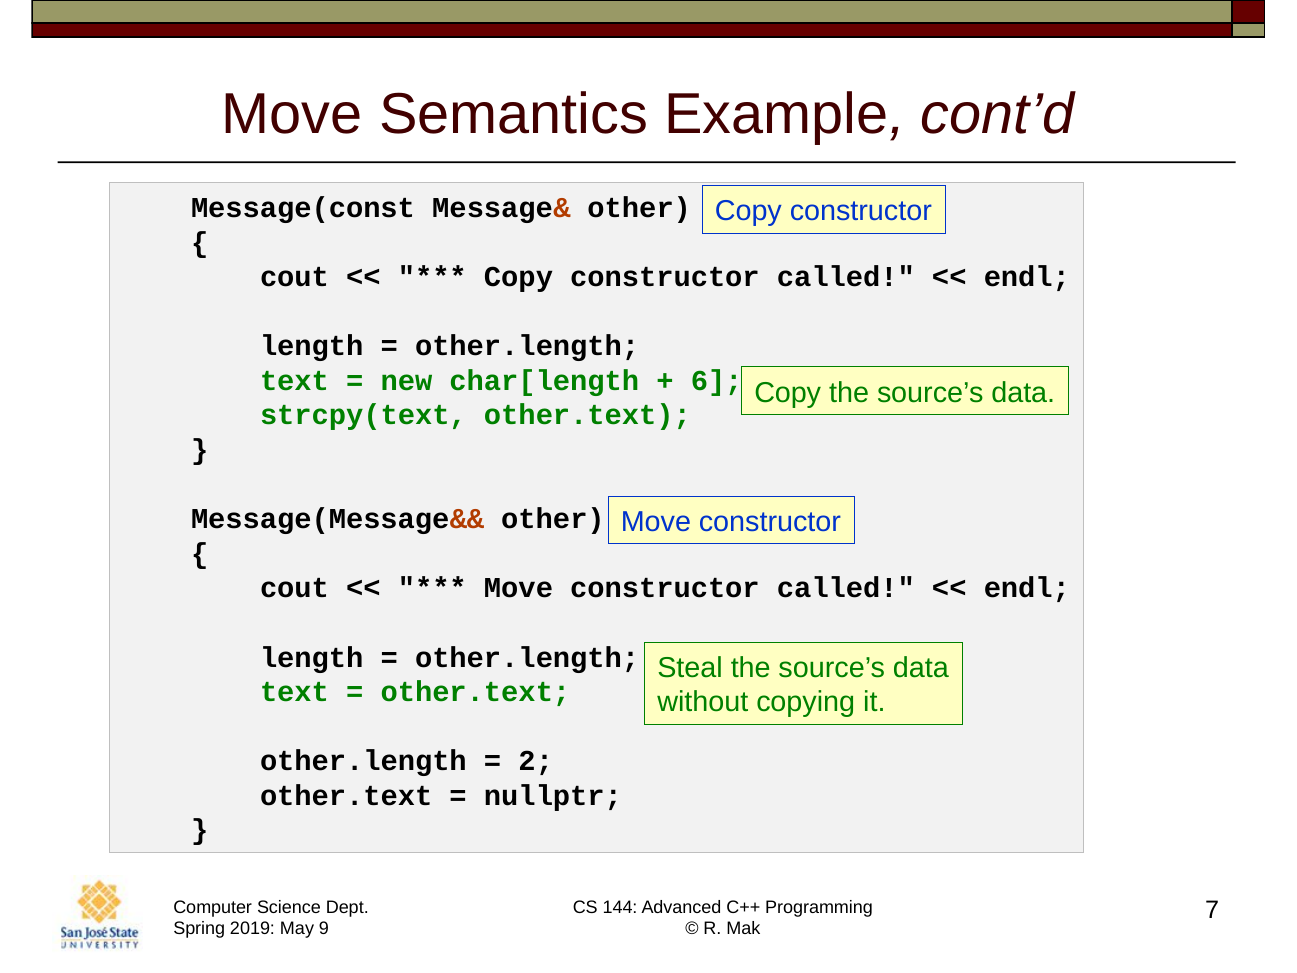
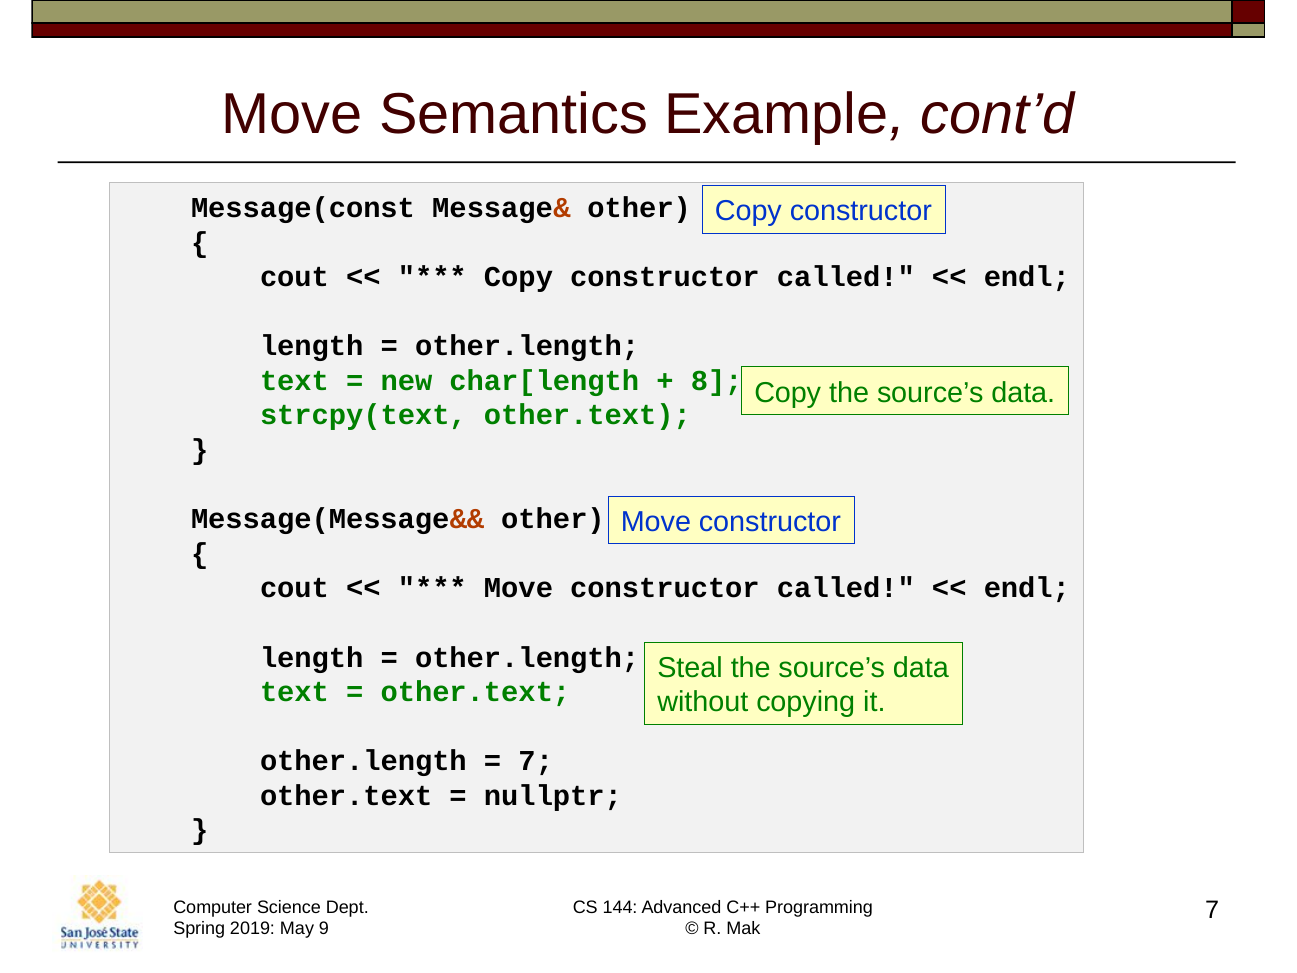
6: 6 -> 8
2 at (536, 761): 2 -> 7
